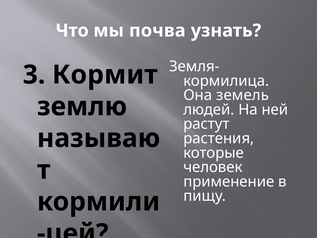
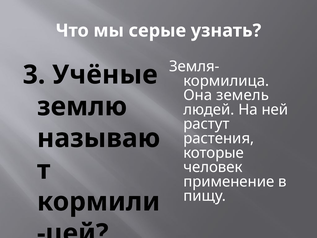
почва: почва -> серые
Кормит: Кормит -> Учёные
